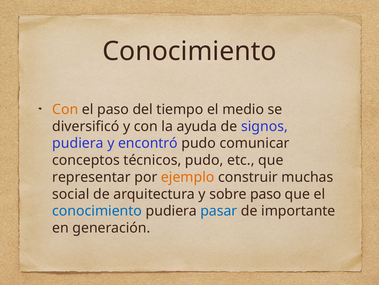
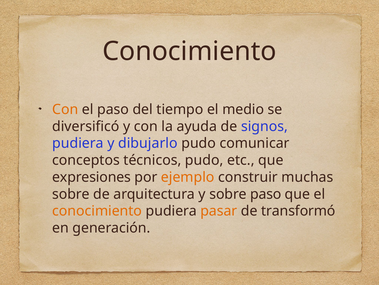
encontró: encontró -> dibujarlo
representar: representar -> expresiones
social at (71, 194): social -> sobre
conocimiento at (97, 210) colour: blue -> orange
pasar colour: blue -> orange
importante: importante -> transformó
